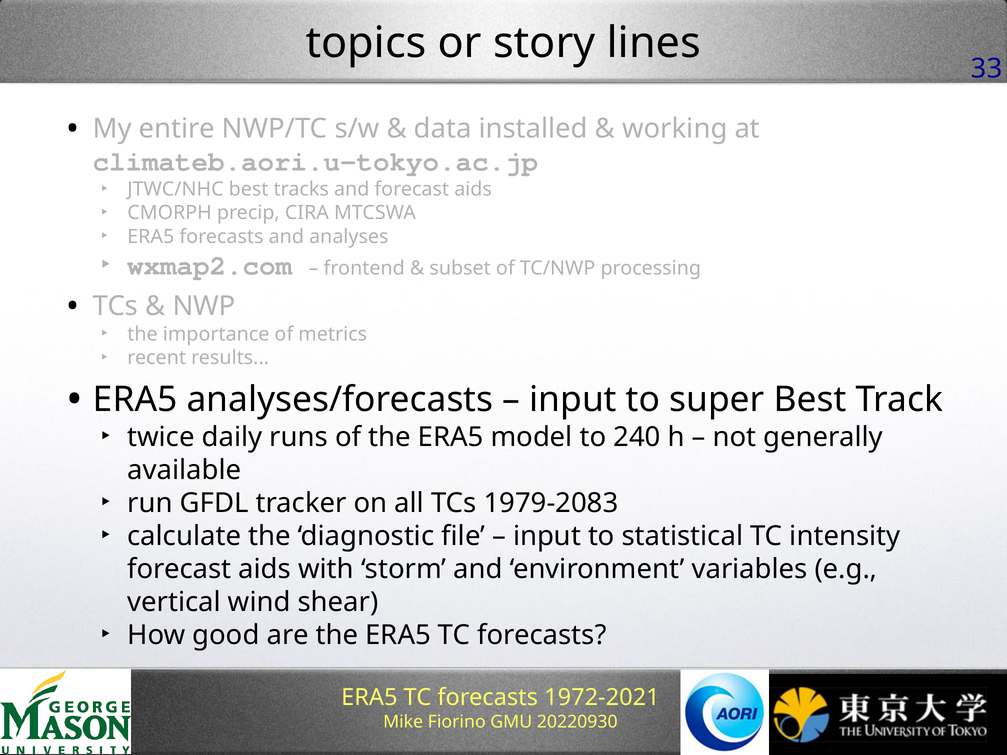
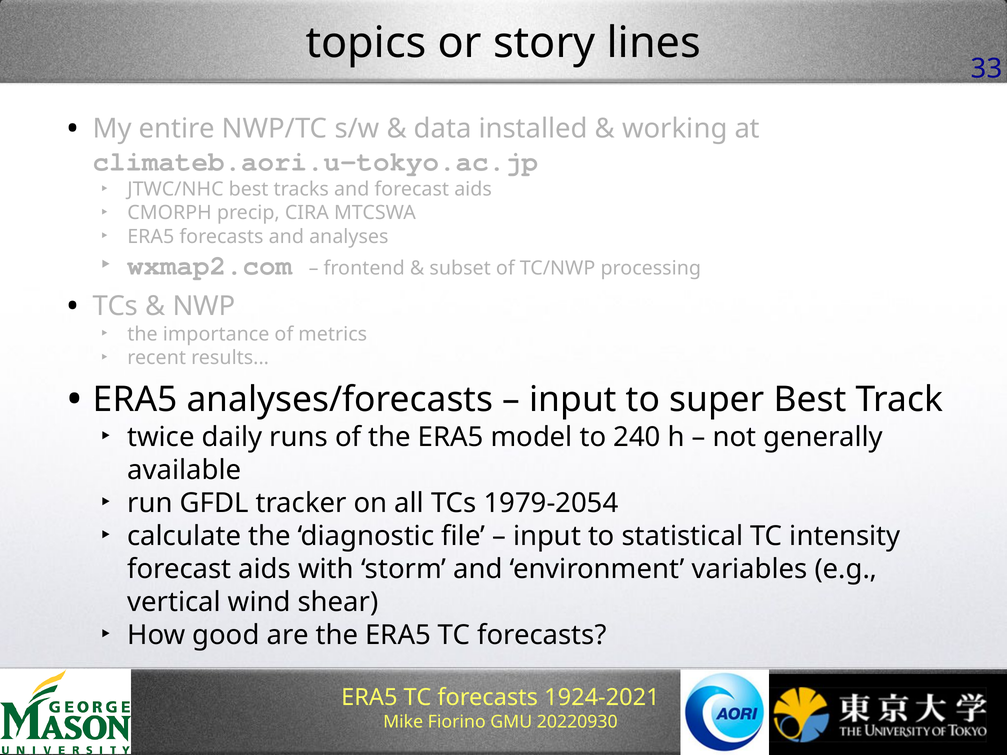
1979-2083: 1979-2083 -> 1979-2054
1972-2021: 1972-2021 -> 1924-2021
